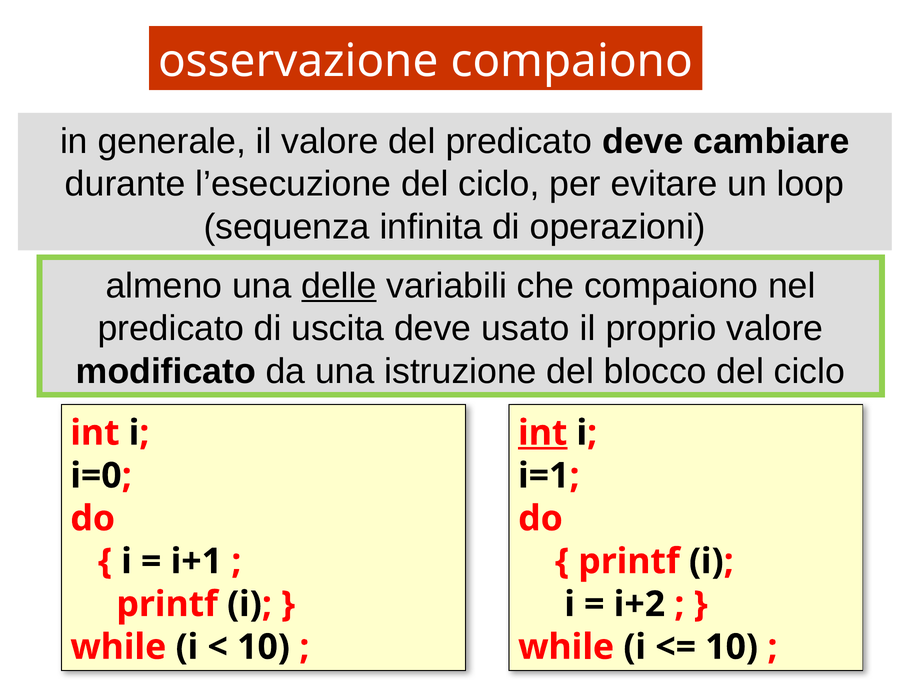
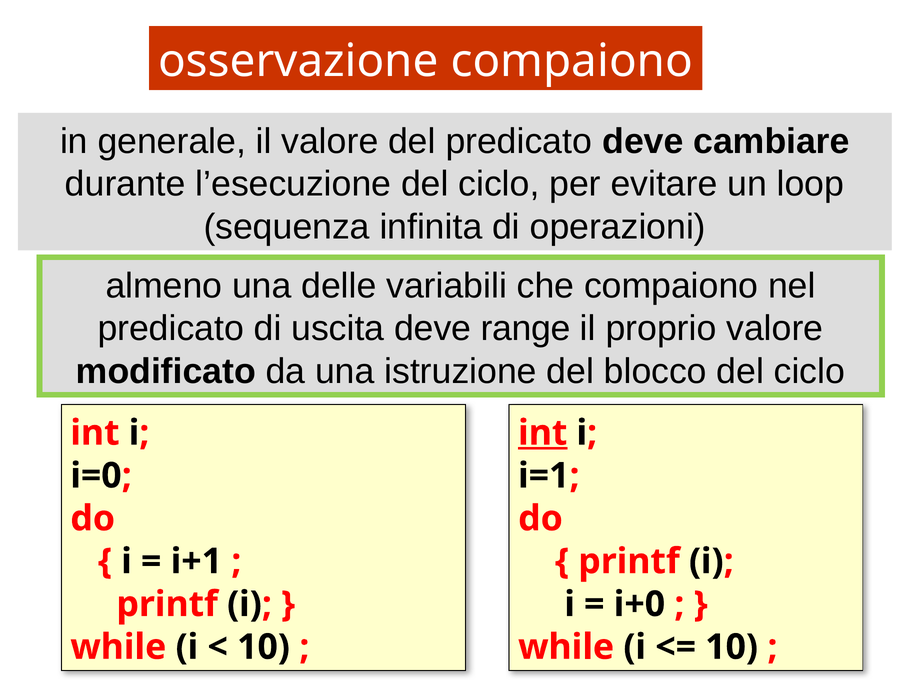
delle underline: present -> none
usato: usato -> range
i+2: i+2 -> i+0
